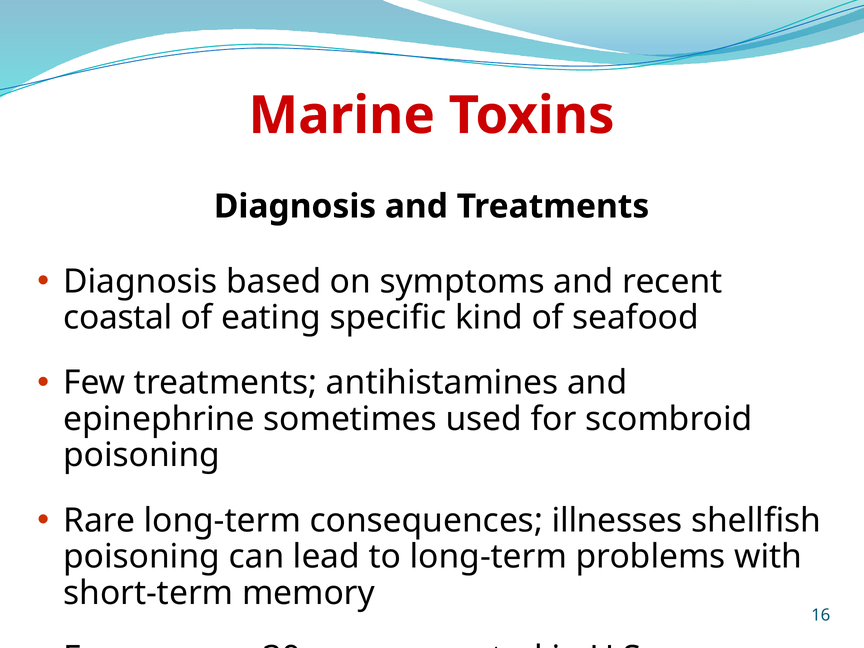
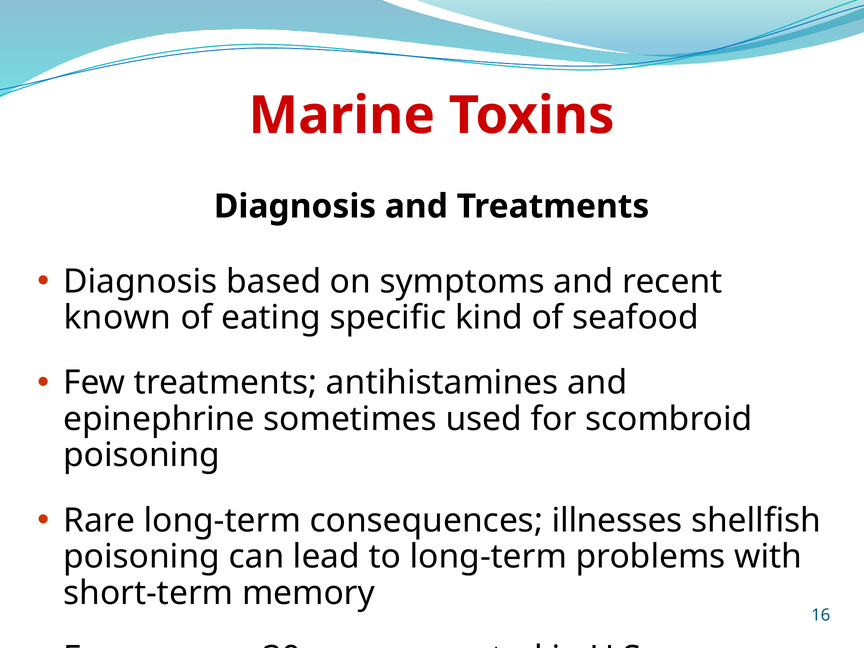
coastal: coastal -> known
